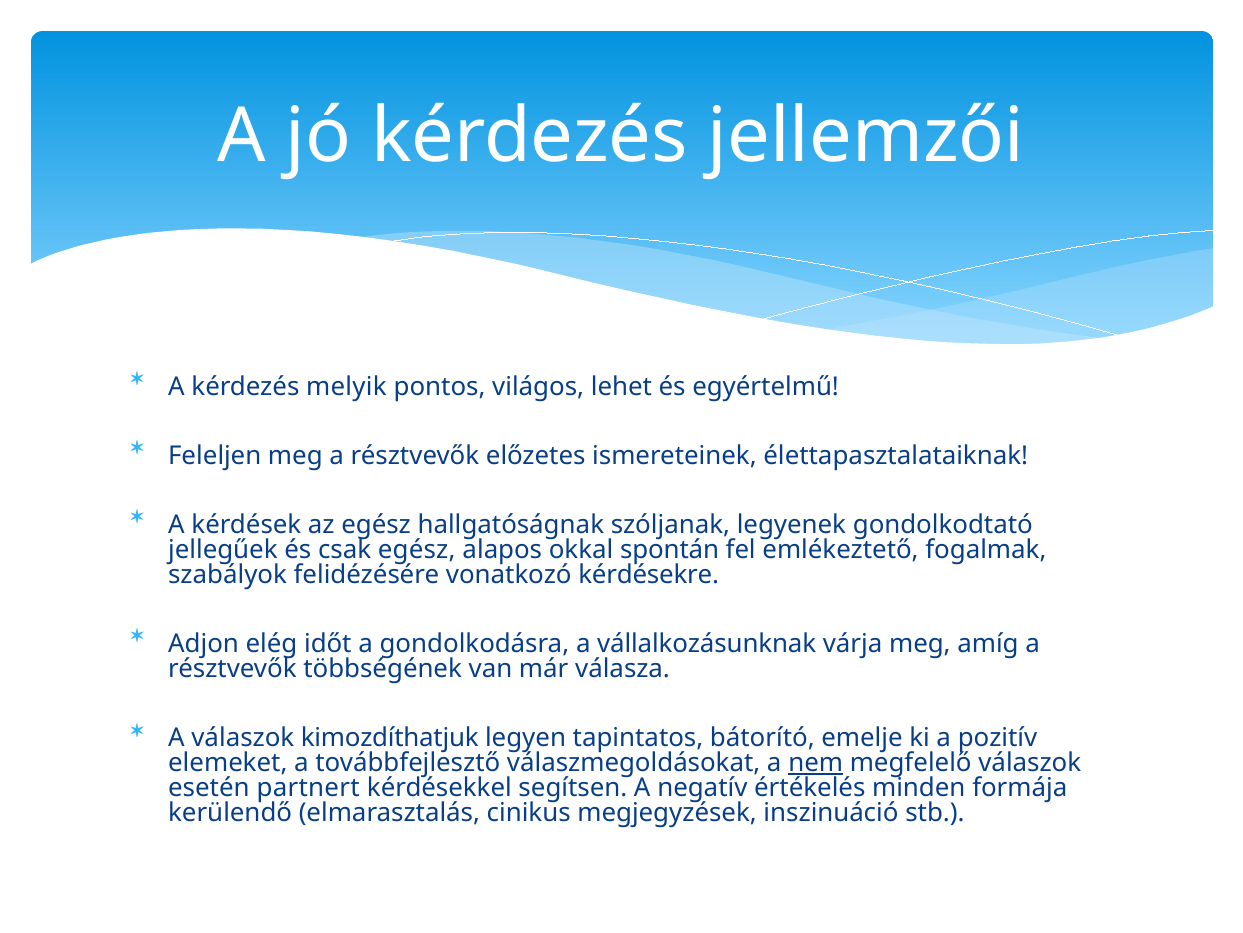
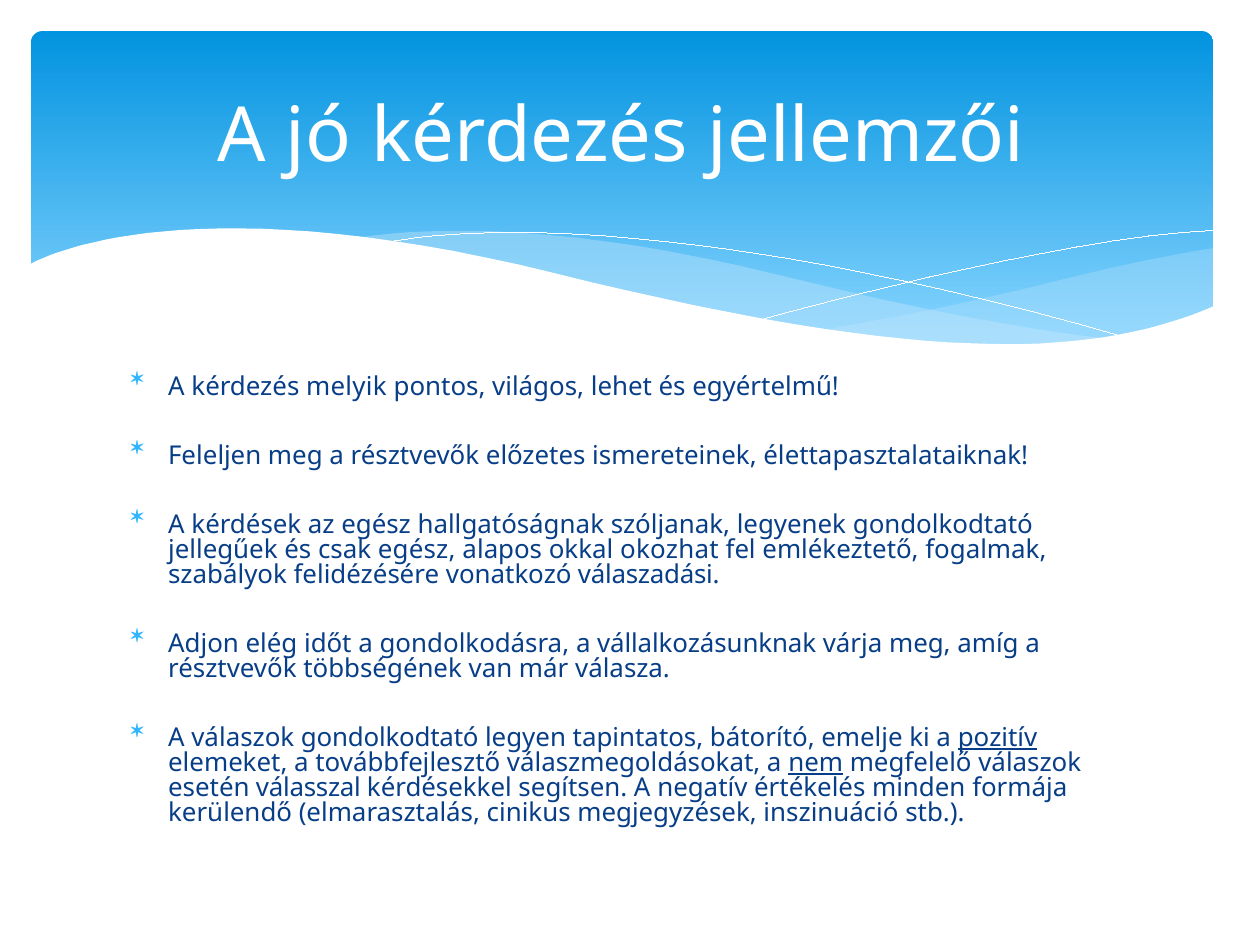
spontán: spontán -> okozhat
kérdésekre: kérdésekre -> válaszadási
válaszok kimozdíthatjuk: kimozdíthatjuk -> gondolkodtató
pozitív underline: none -> present
partnert: partnert -> válasszal
